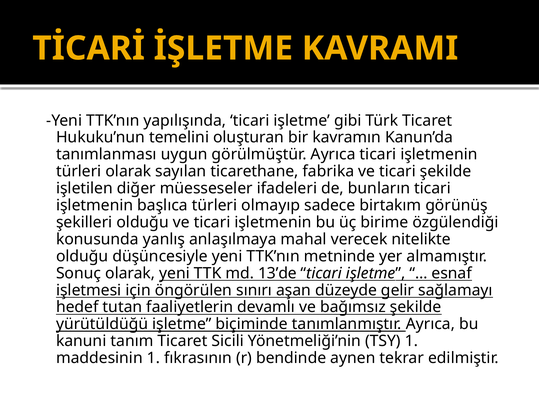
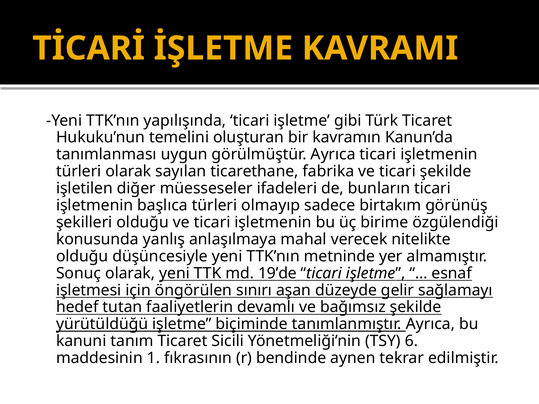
13’de: 13’de -> 19’de
TSY 1: 1 -> 6
